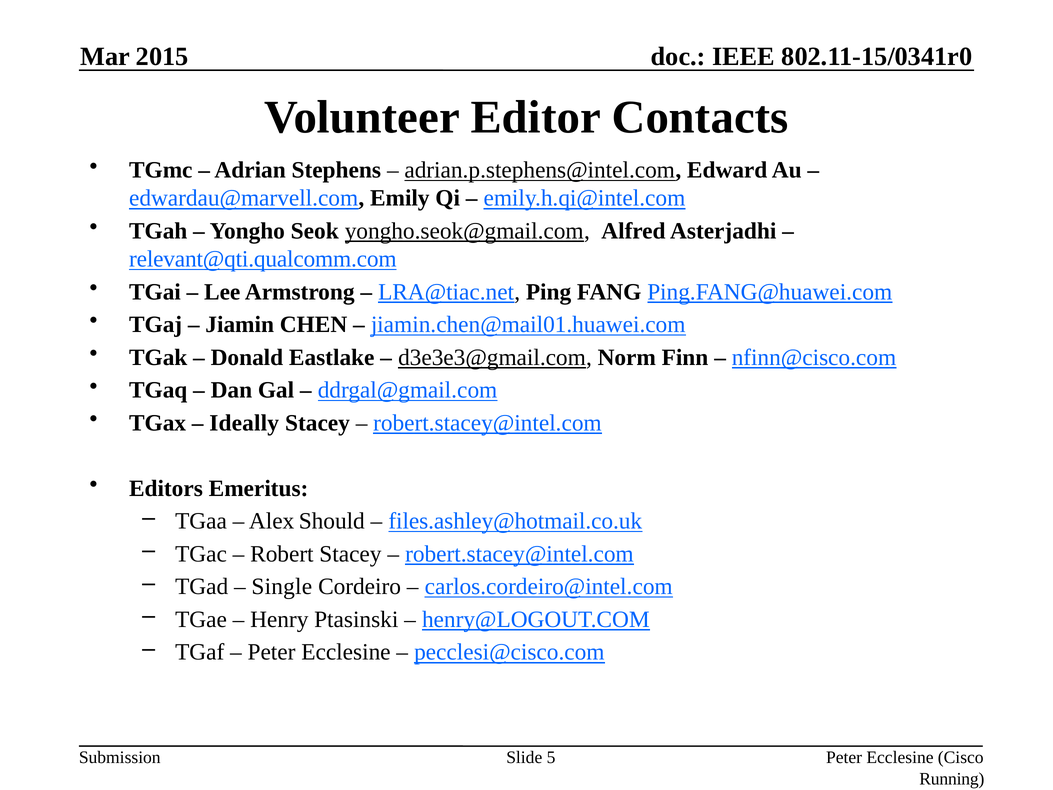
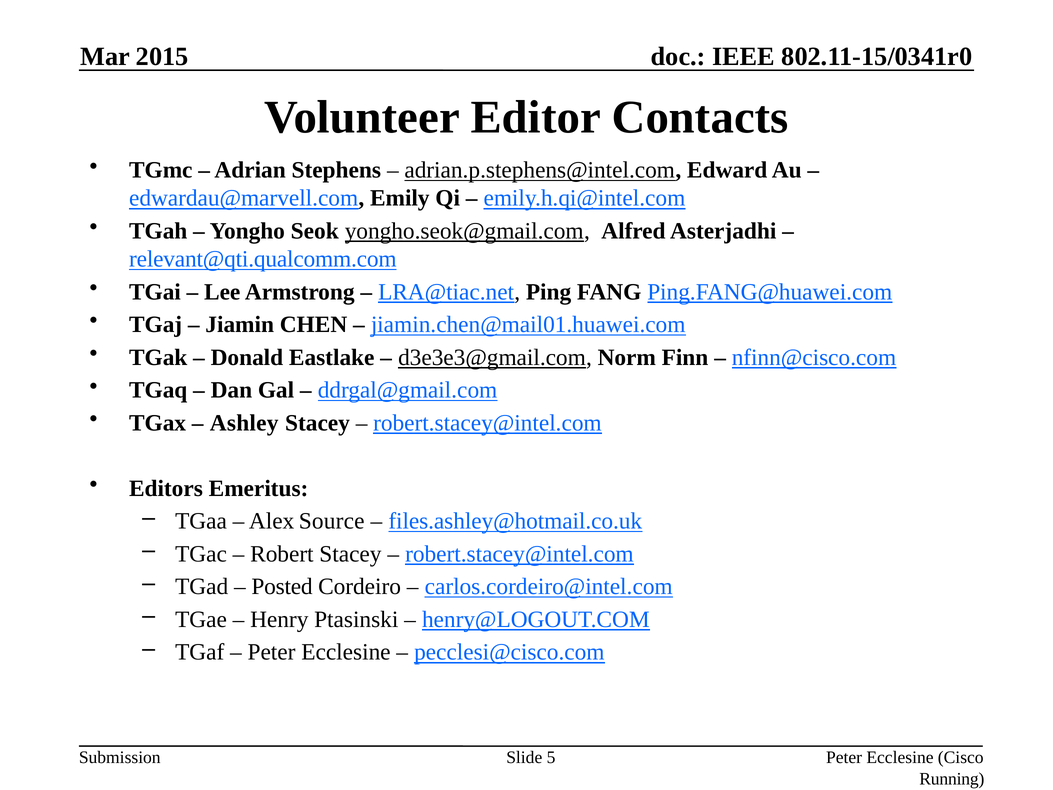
Ideally: Ideally -> Ashley
Should: Should -> Source
Single: Single -> Posted
